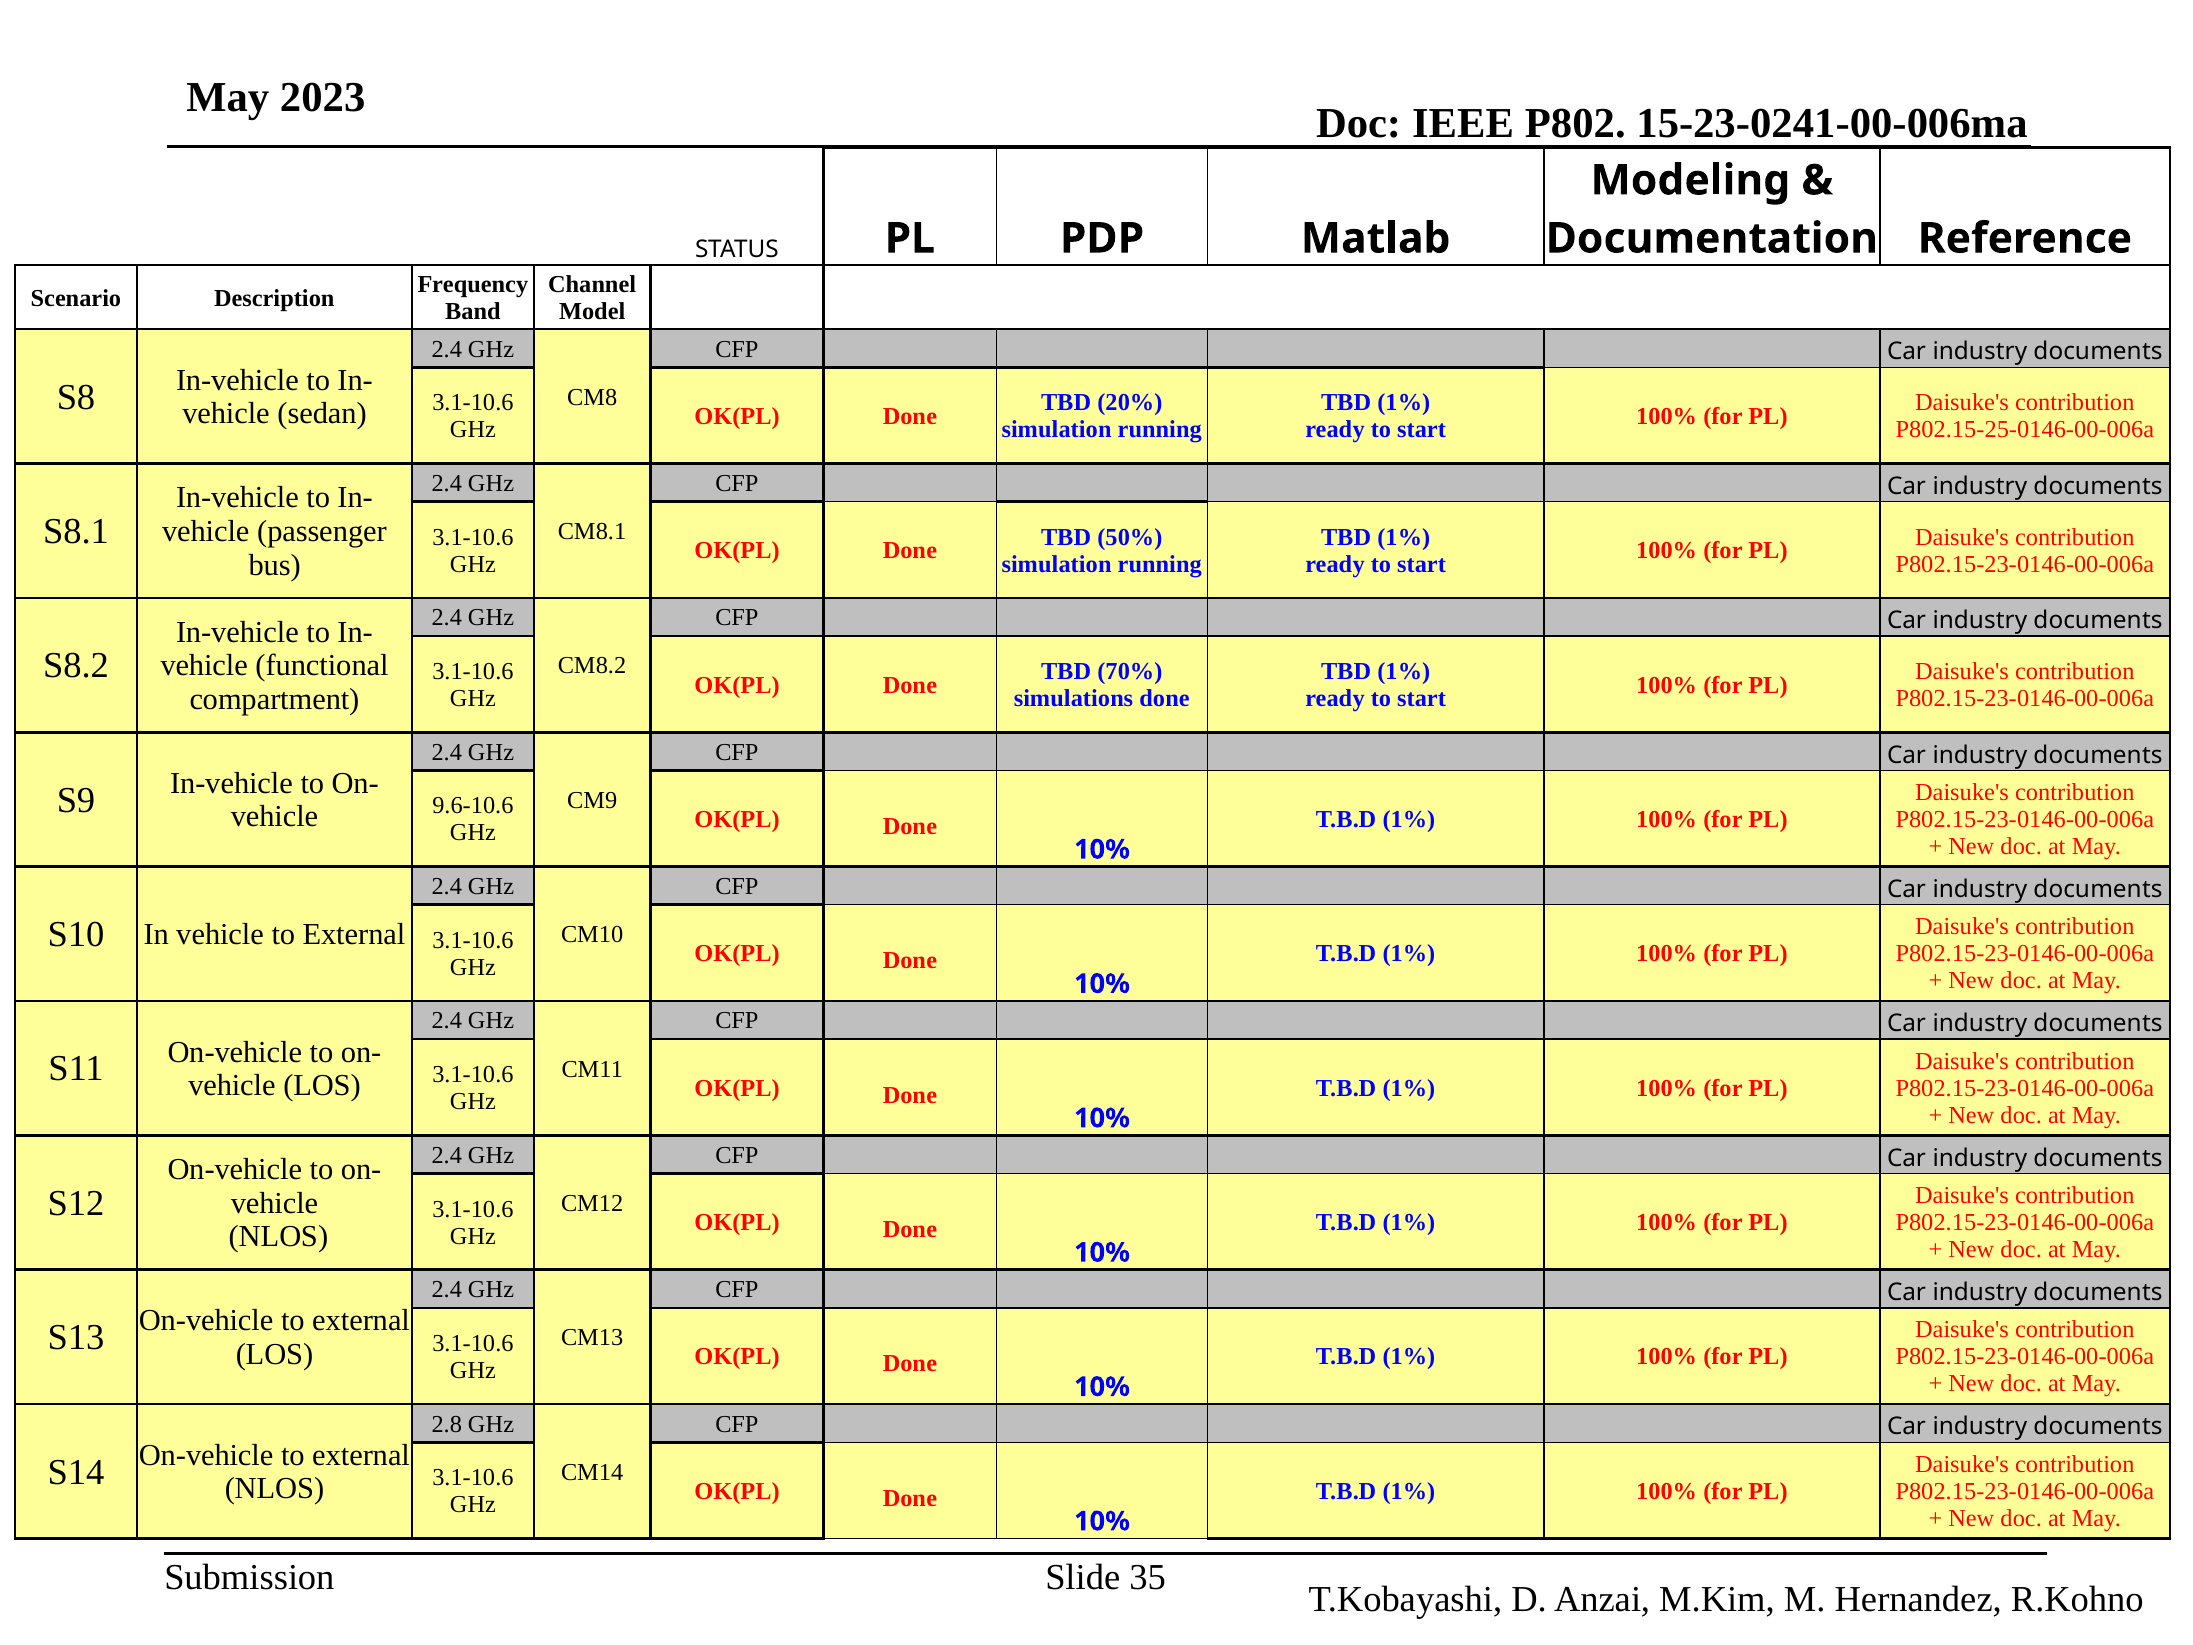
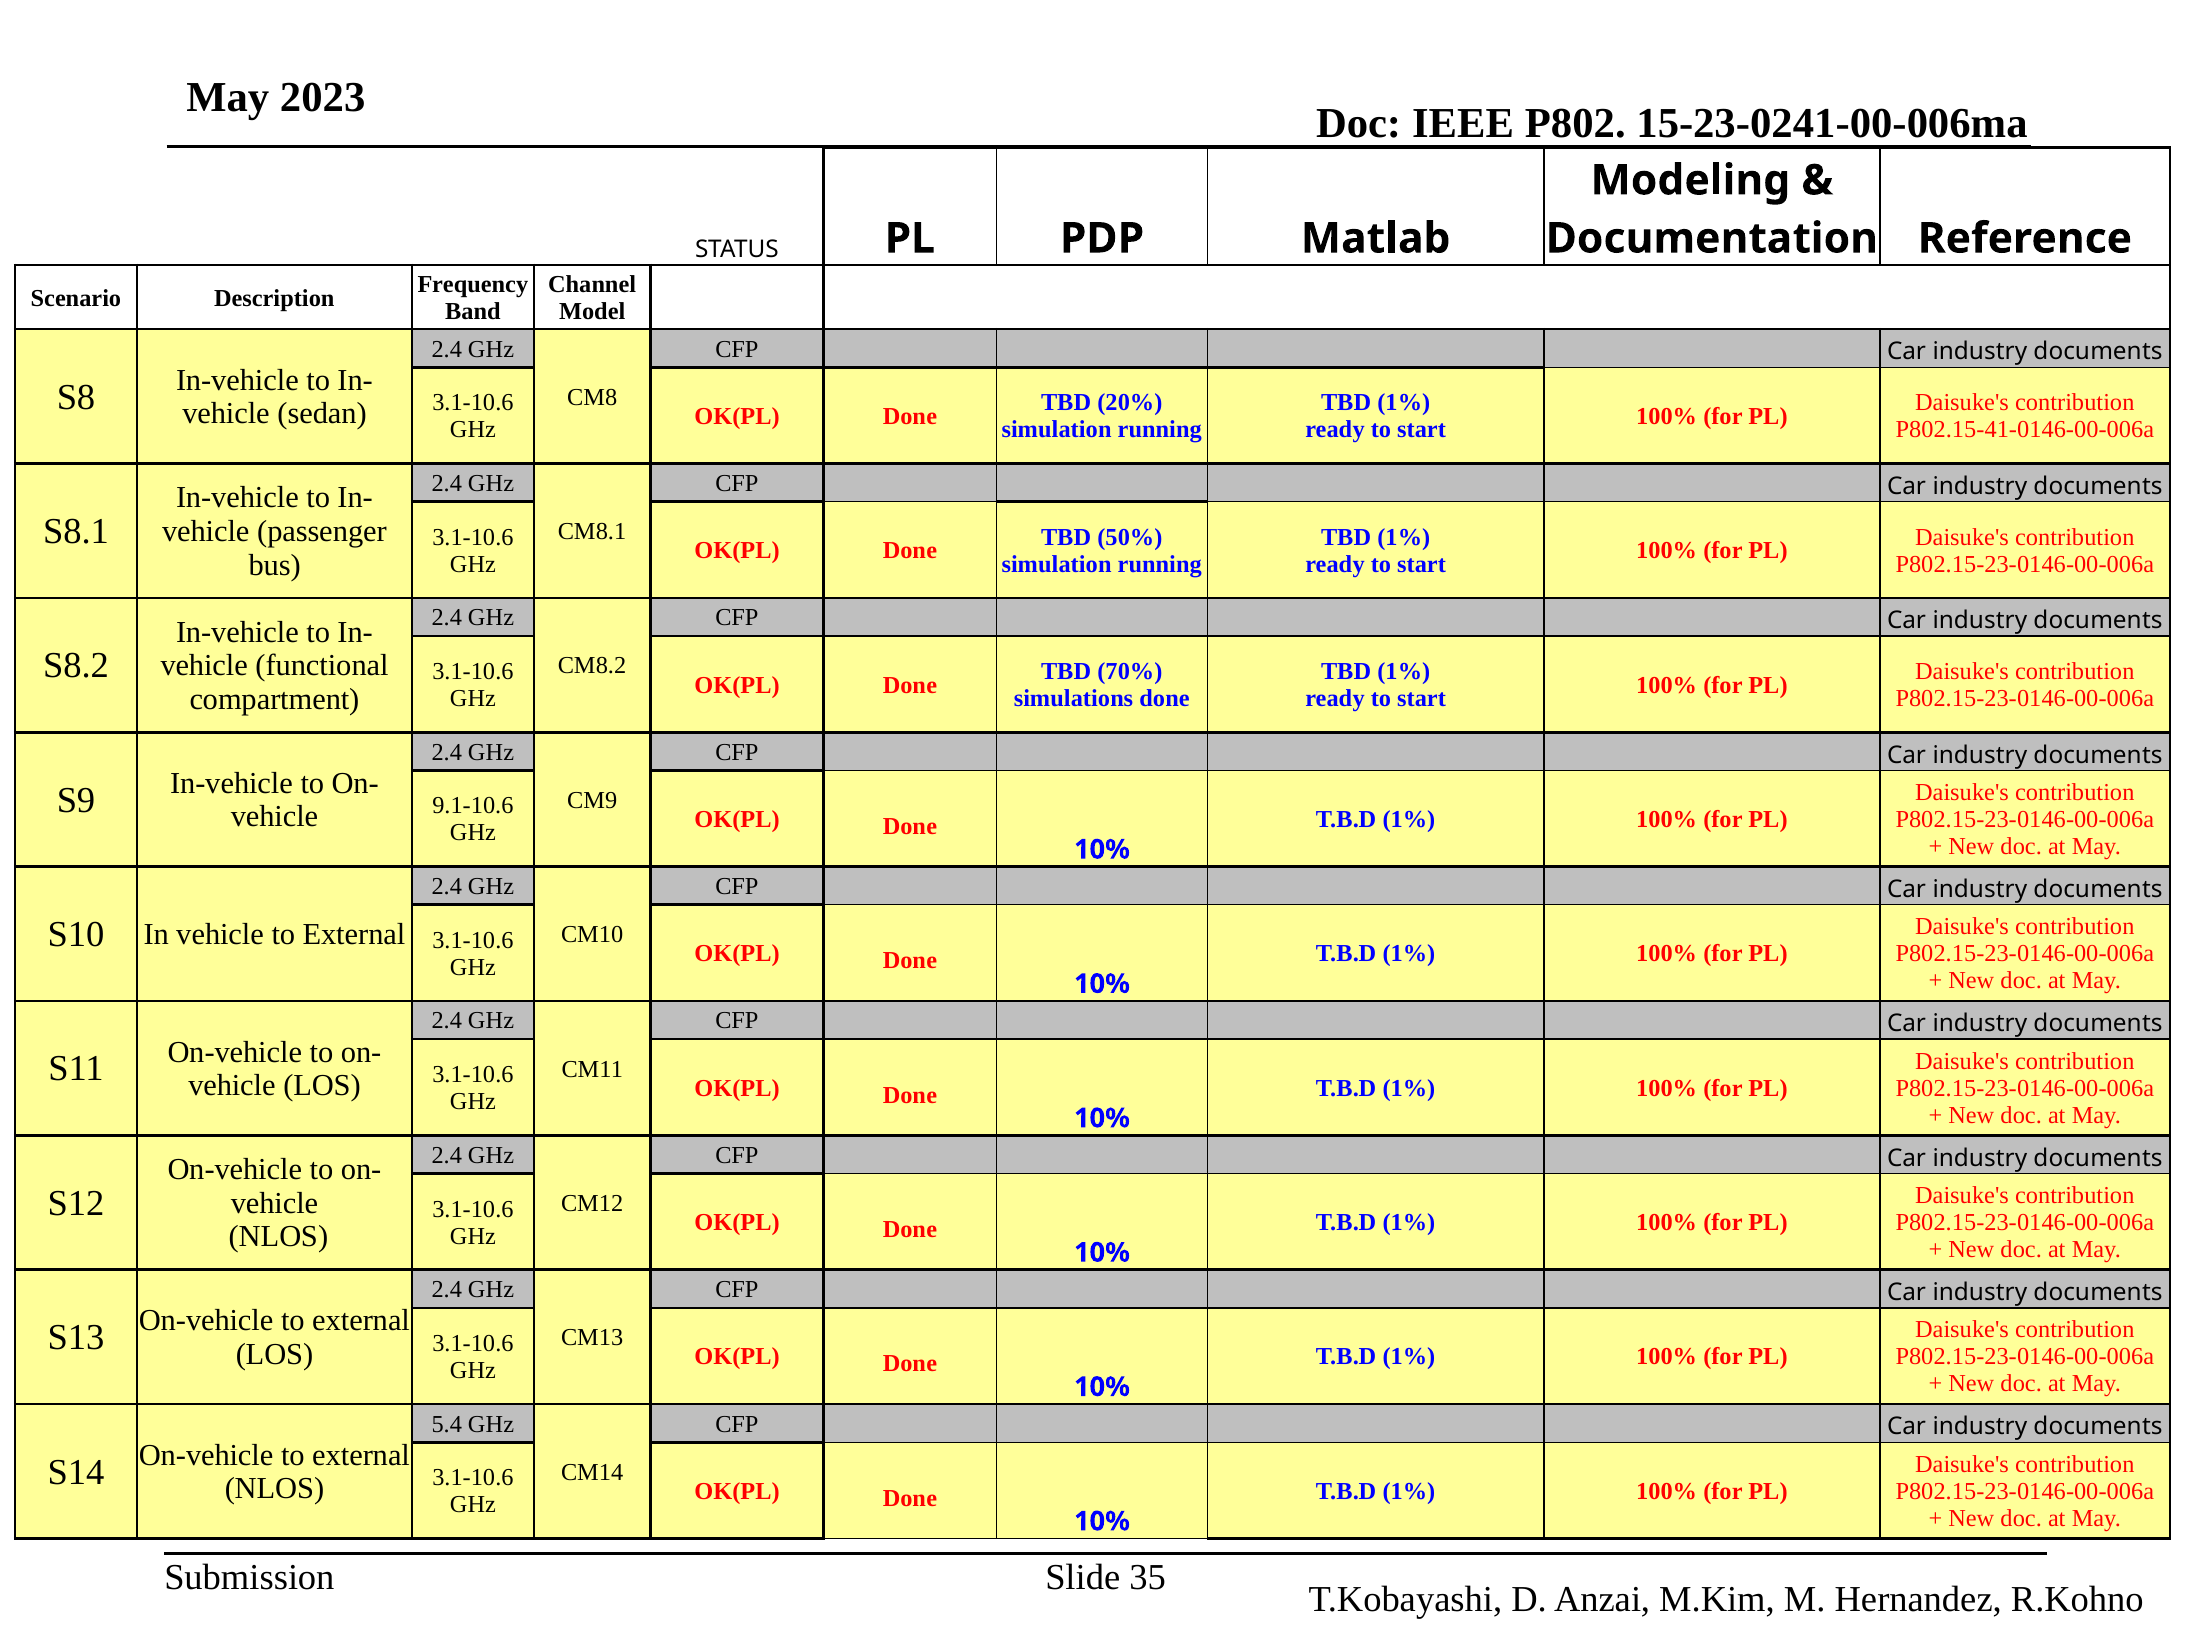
P802.15-25-0146-00-006a: P802.15-25-0146-00-006a -> P802.15-41-0146-00-006a
9.6-10.6: 9.6-10.6 -> 9.1-10.6
2.8: 2.8 -> 5.4
